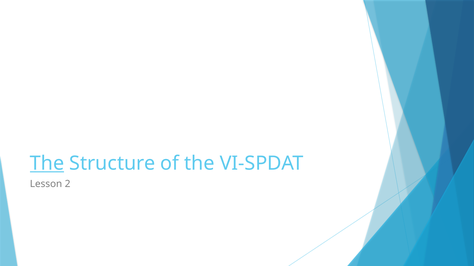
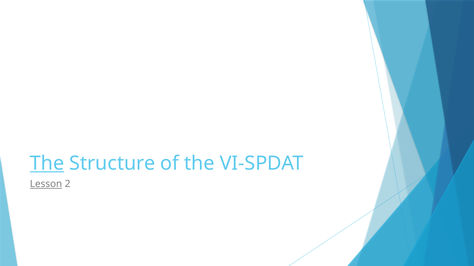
Lesson underline: none -> present
